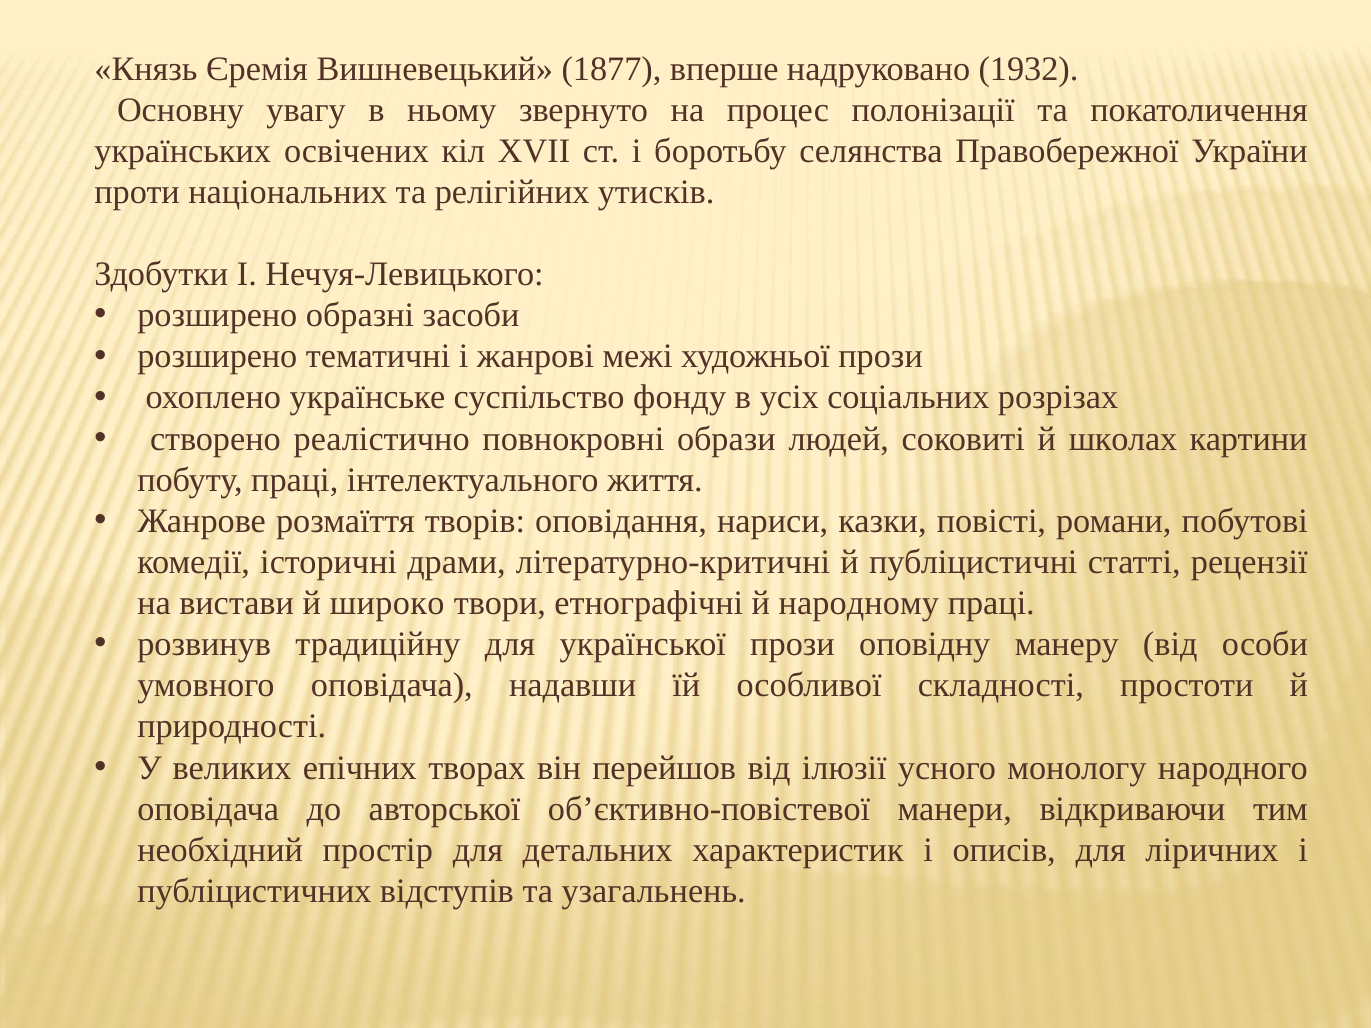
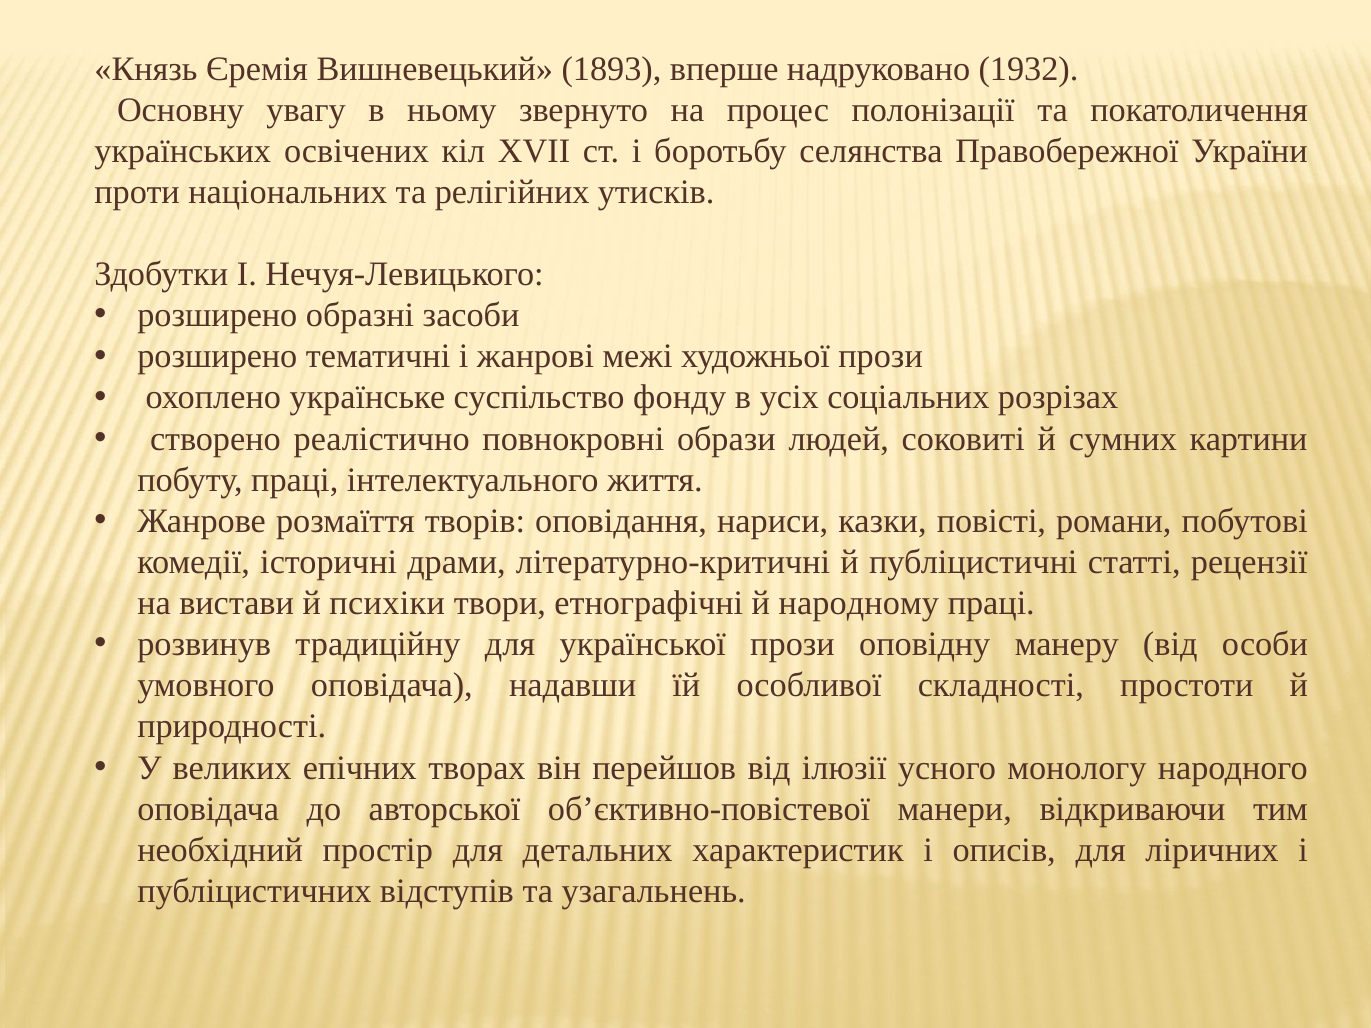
1877: 1877 -> 1893
школах: школах -> сумних
широко: широко -> психіки
